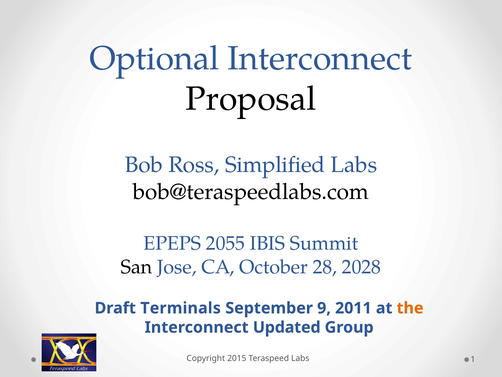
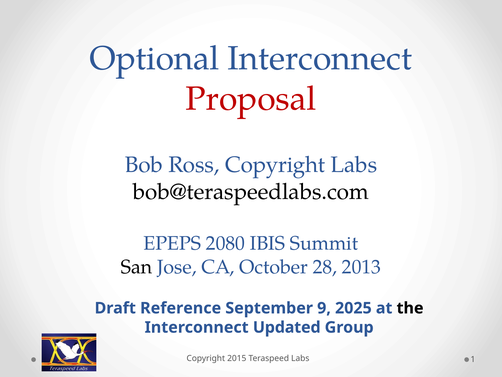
Proposal colour: black -> red
Ross Simplified: Simplified -> Copyright
2055: 2055 -> 2080
2028: 2028 -> 2013
Terminals: Terminals -> Reference
2011: 2011 -> 2025
the colour: orange -> black
